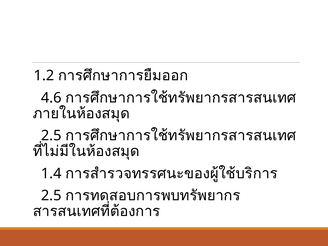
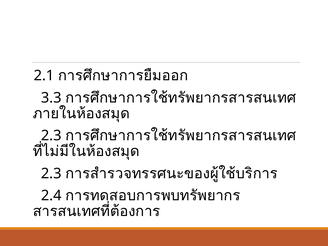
1.2: 1.2 -> 2.1
4.6: 4.6 -> 3.3
2.5 at (51, 136): 2.5 -> 2.3
1.4 at (51, 174): 1.4 -> 2.3
2.5 at (51, 196): 2.5 -> 2.4
